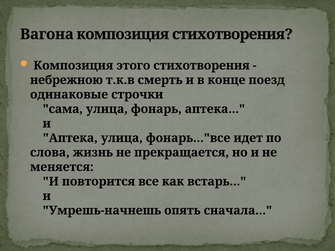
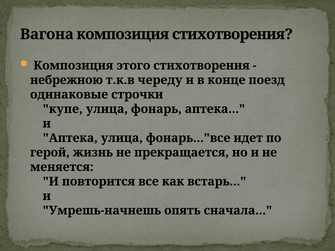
смерть: смерть -> череду
сама: сама -> купе
слова: слова -> герой
